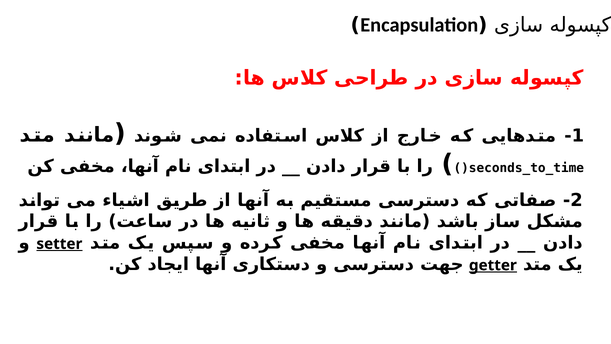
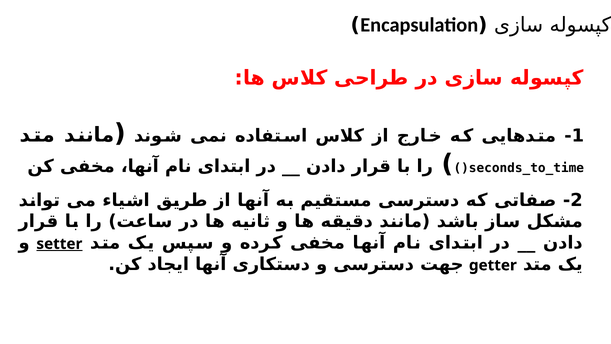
getter underline: present -> none
